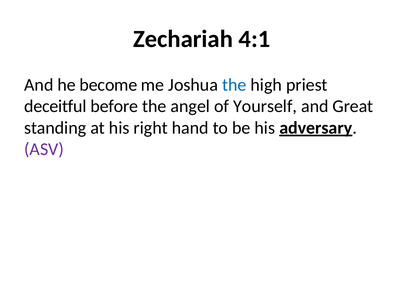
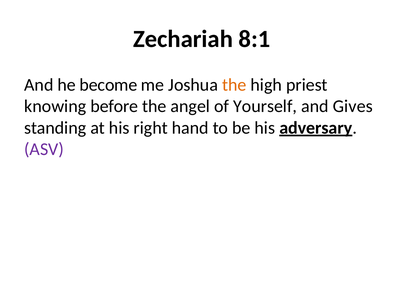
4:1: 4:1 -> 8:1
the at (234, 85) colour: blue -> orange
deceitful: deceitful -> knowing
Great: Great -> Gives
